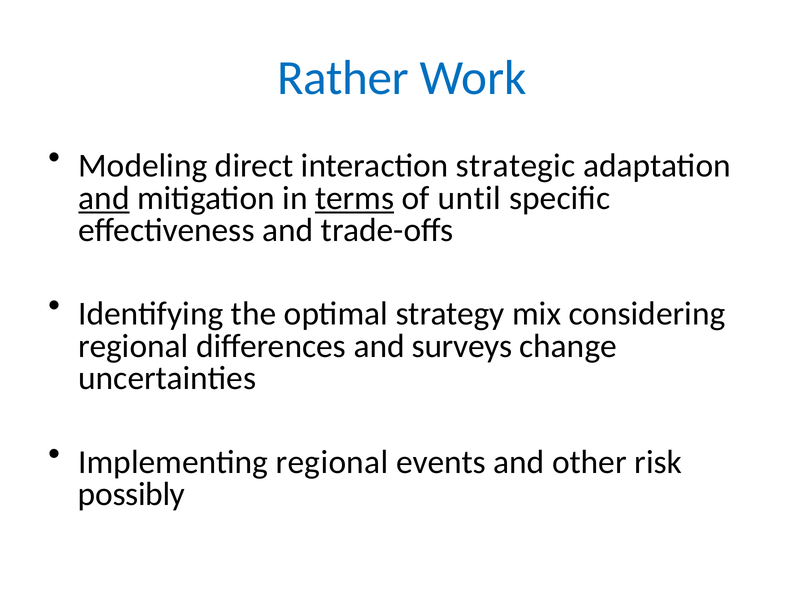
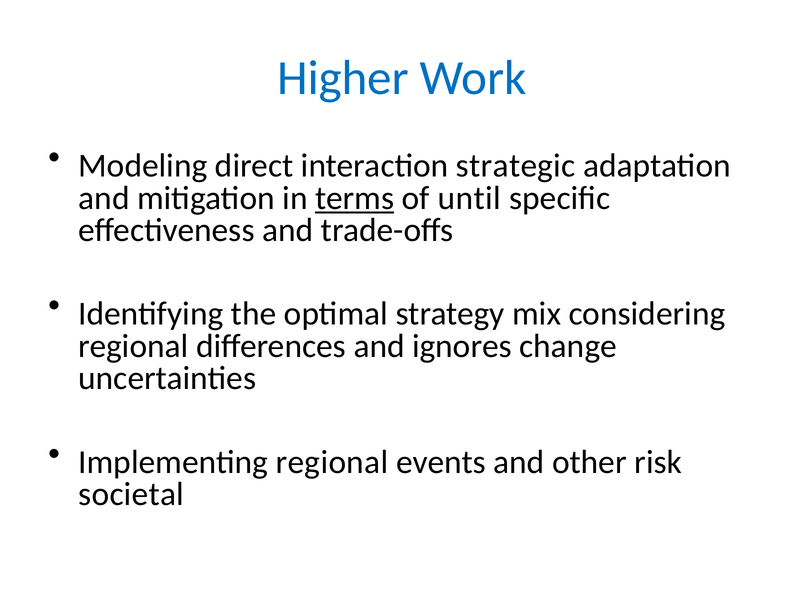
Rather: Rather -> Higher
and at (104, 198) underline: present -> none
surveys: surveys -> ignores
possibly: possibly -> societal
